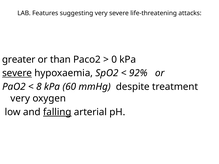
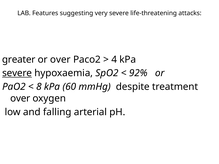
or than: than -> over
0: 0 -> 4
very at (20, 99): very -> over
falling underline: present -> none
